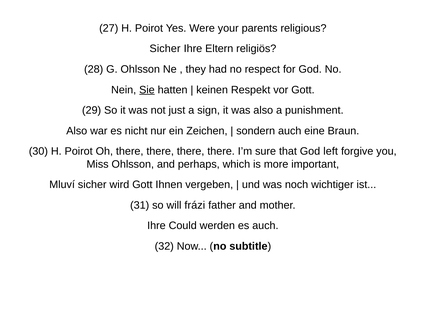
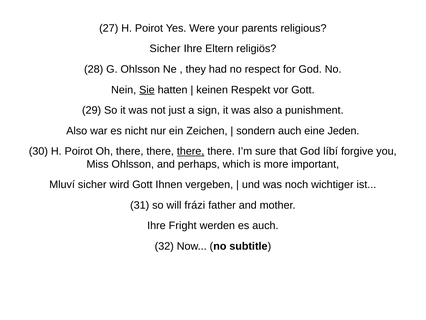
Braun: Braun -> Jeden
there at (191, 151) underline: none -> present
left: left -> líbí
Could: Could -> Fright
